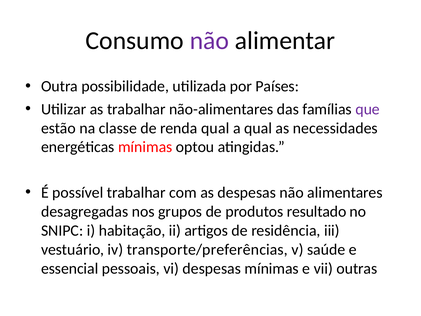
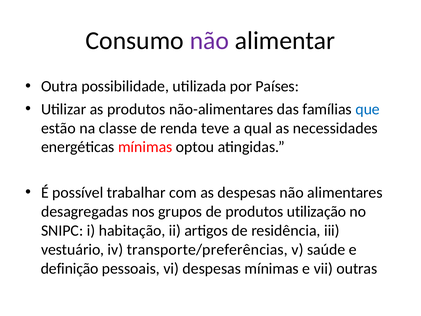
as trabalhar: trabalhar -> produtos
que colour: purple -> blue
renda qual: qual -> teve
resultado: resultado -> utilização
essencial: essencial -> definição
